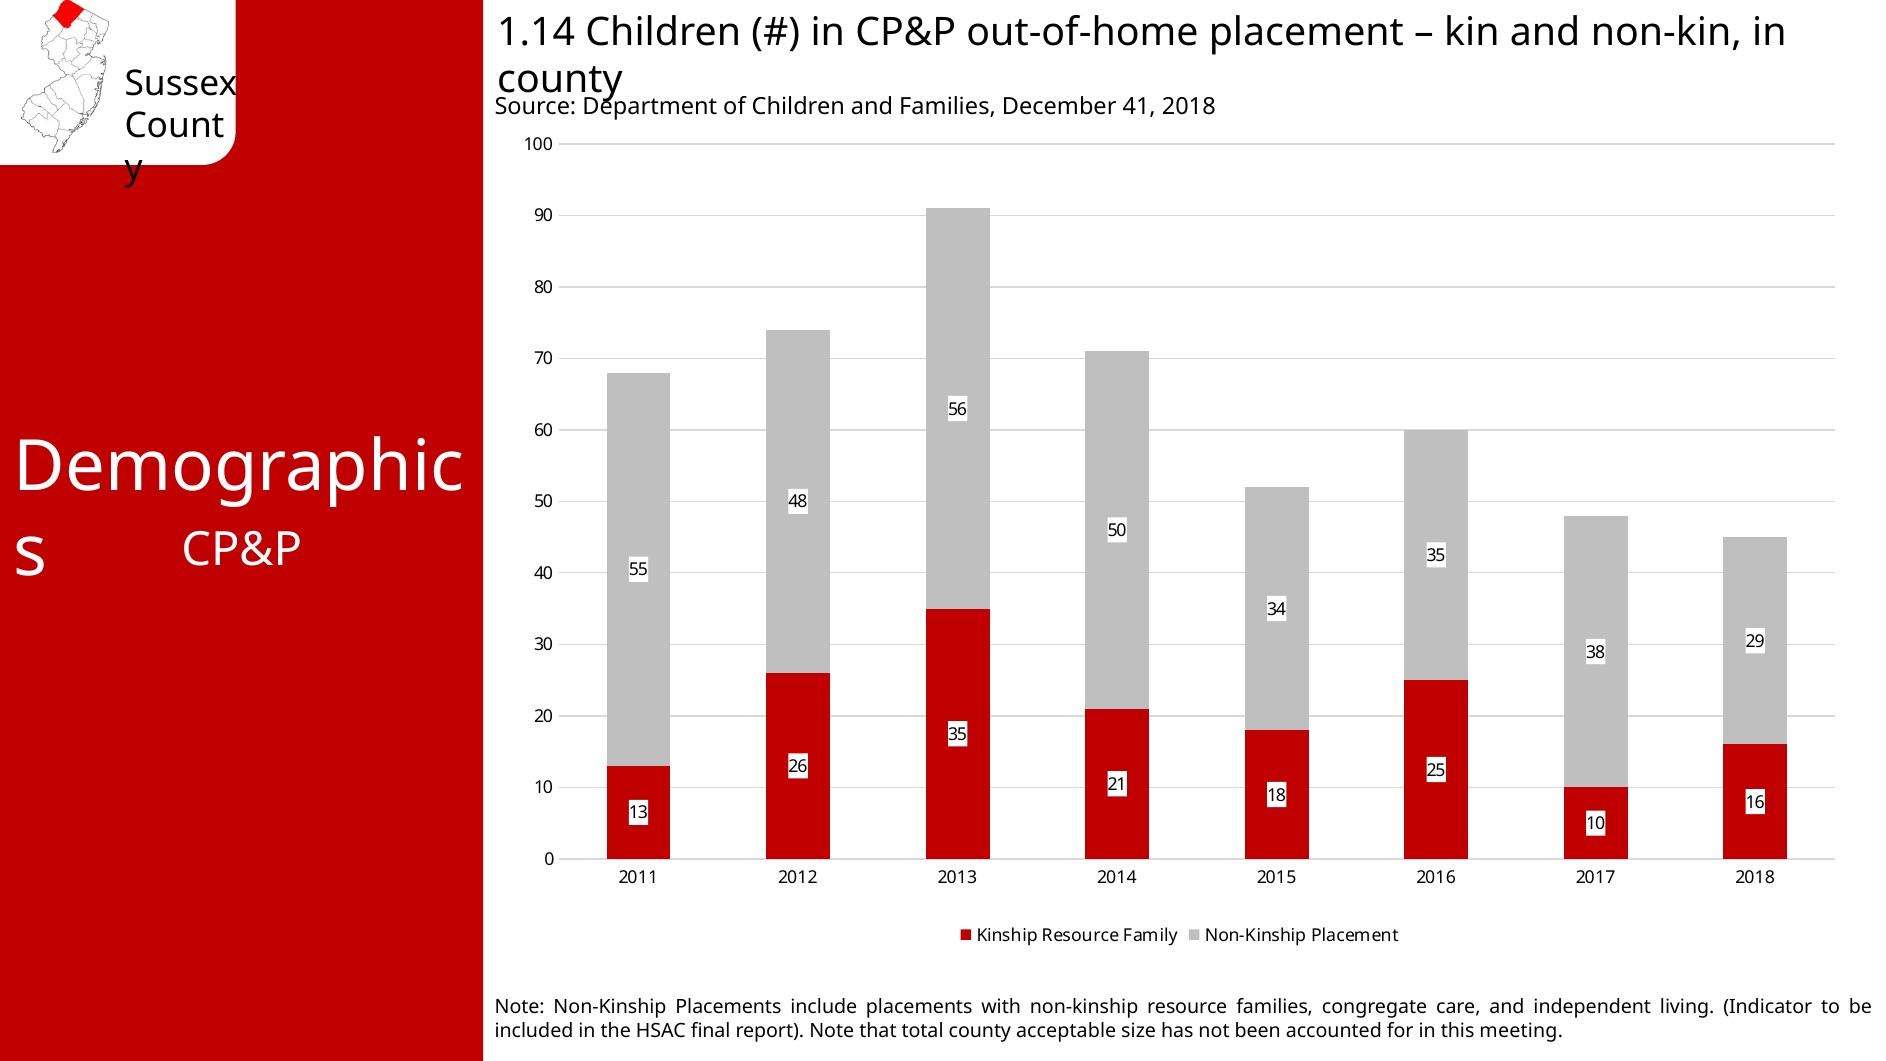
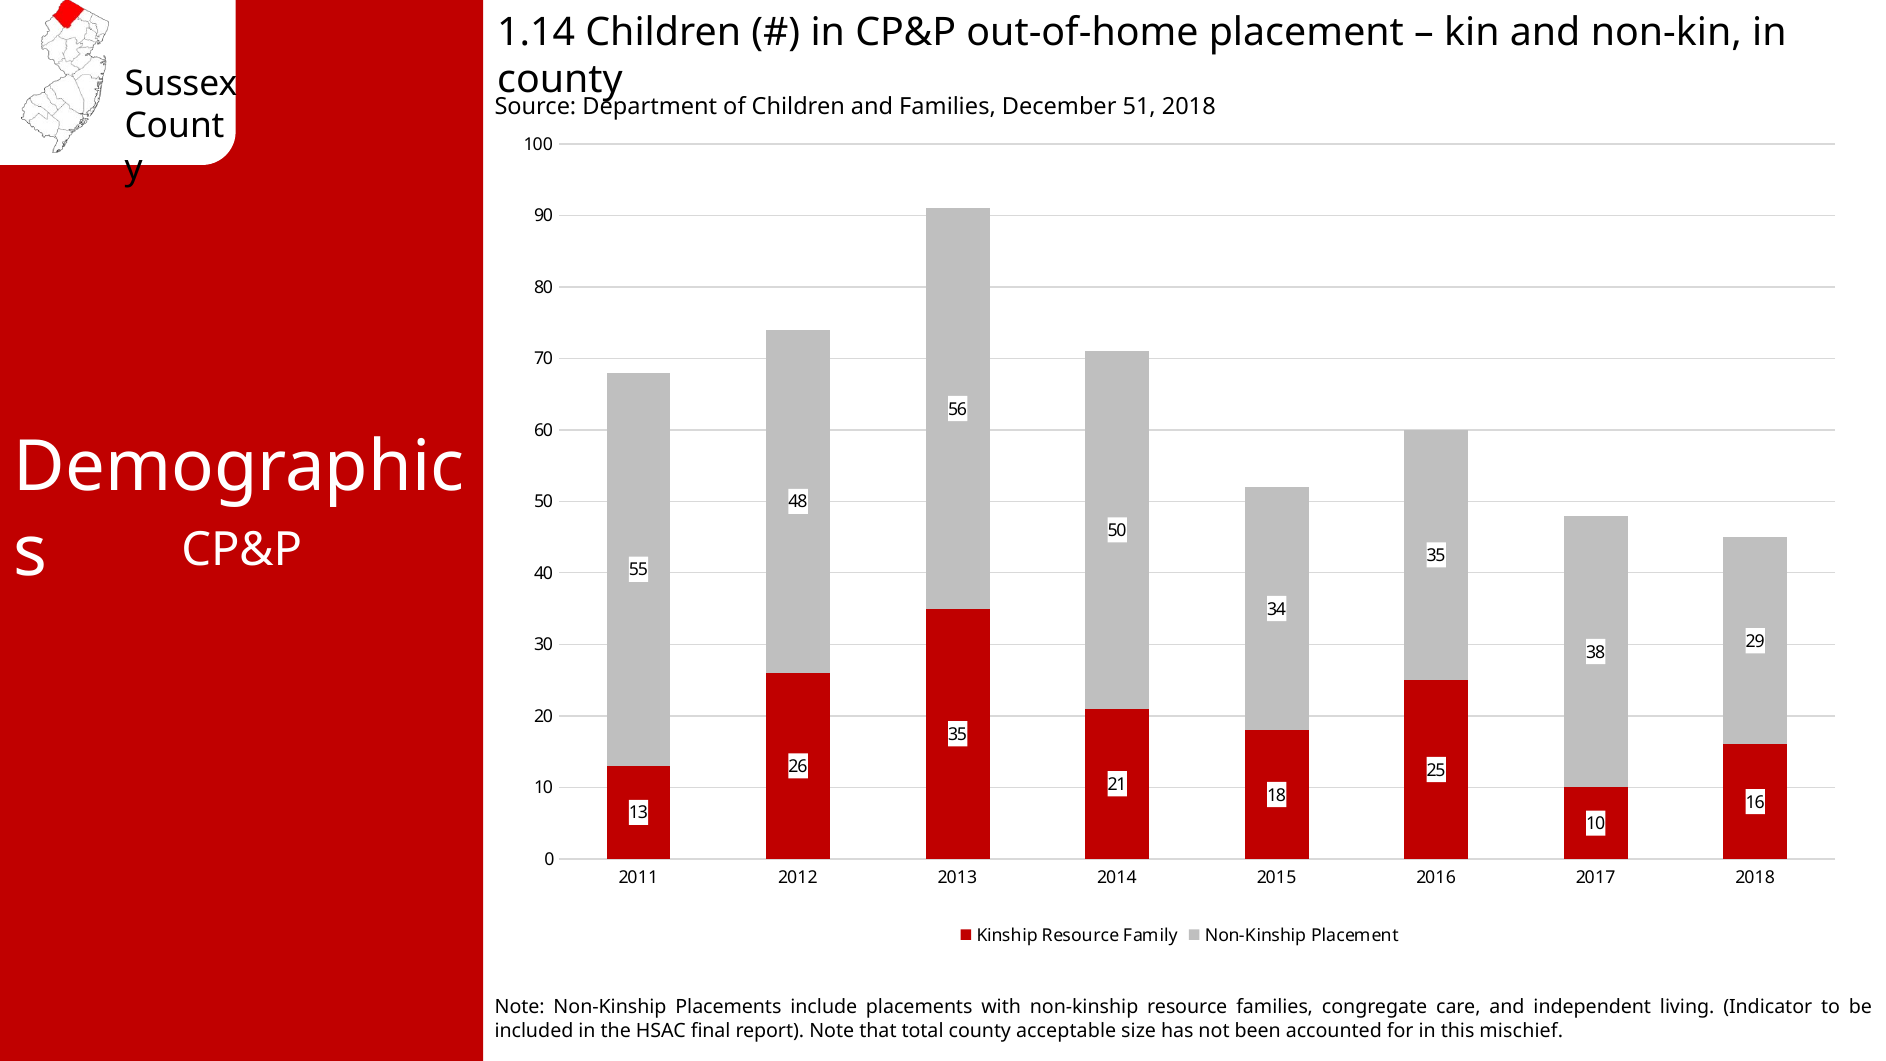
41: 41 -> 51
meeting: meeting -> mischief
